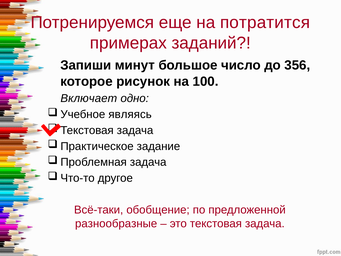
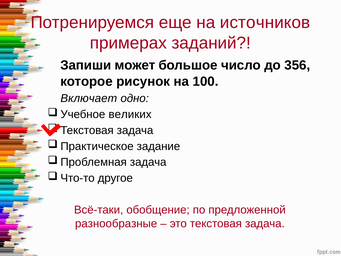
потратится: потратится -> источников
минут: минут -> может
являясь: являясь -> великих
